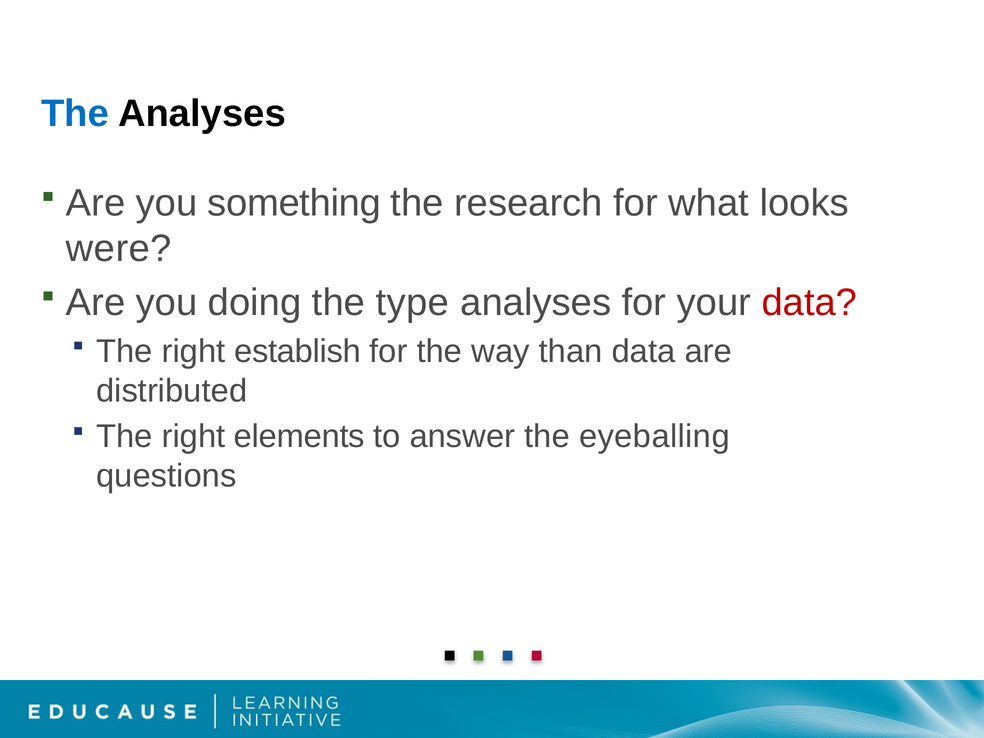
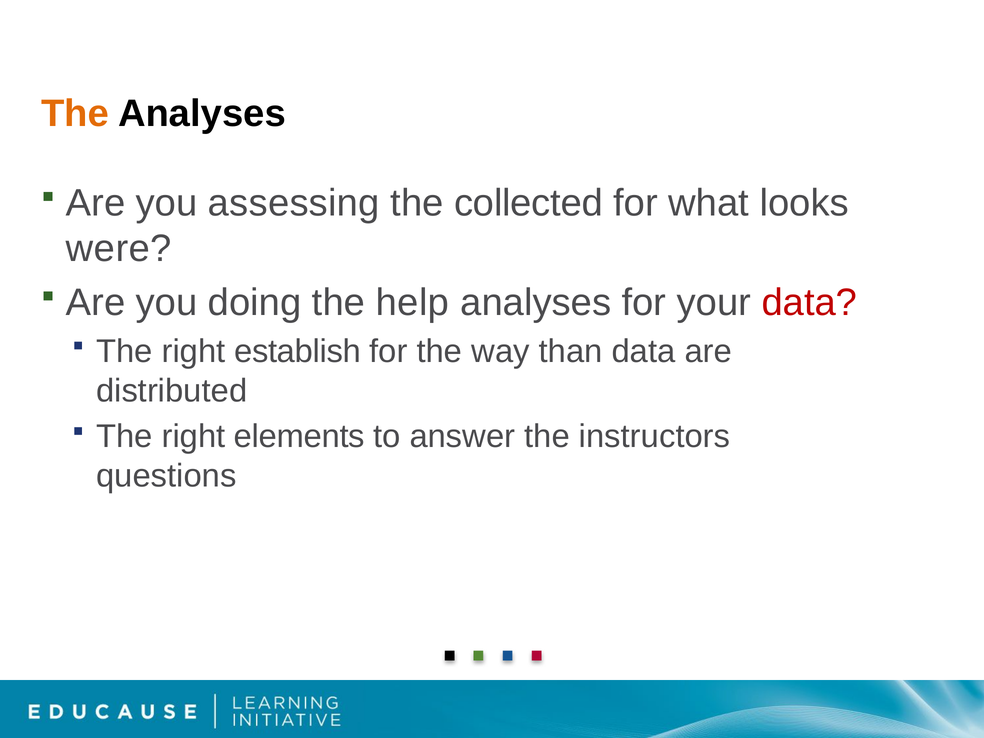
The at (75, 114) colour: blue -> orange
something: something -> assessing
research: research -> collected
type: type -> help
eyeballing: eyeballing -> instructors
